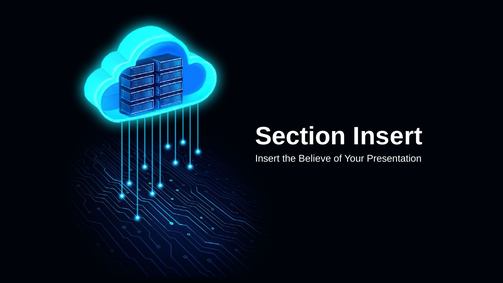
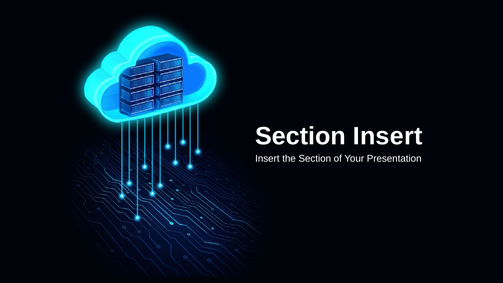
the Believe: Believe -> Section
